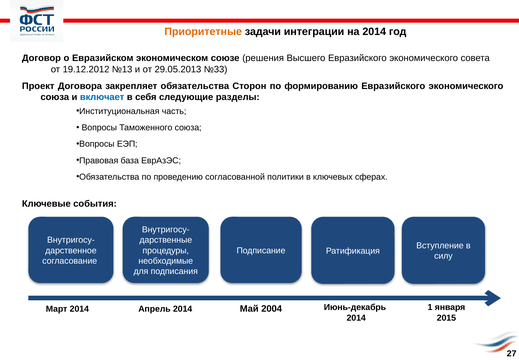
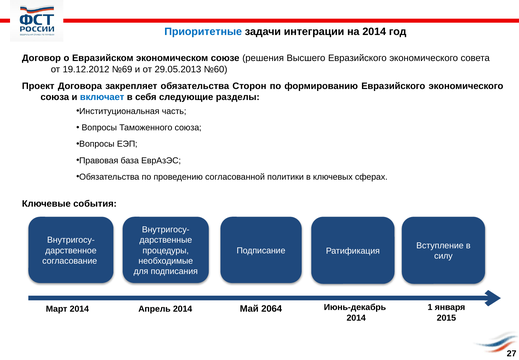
Приоритетные colour: orange -> blue
№13: №13 -> №69
№33: №33 -> №60
2004: 2004 -> 2064
